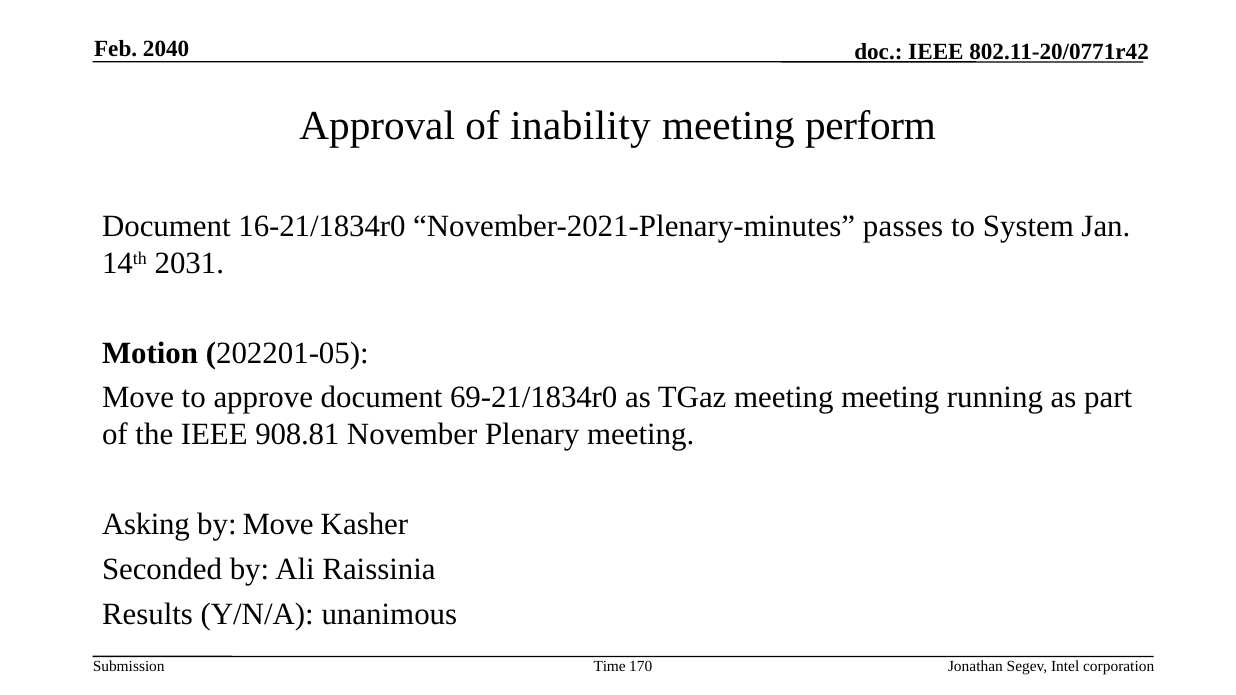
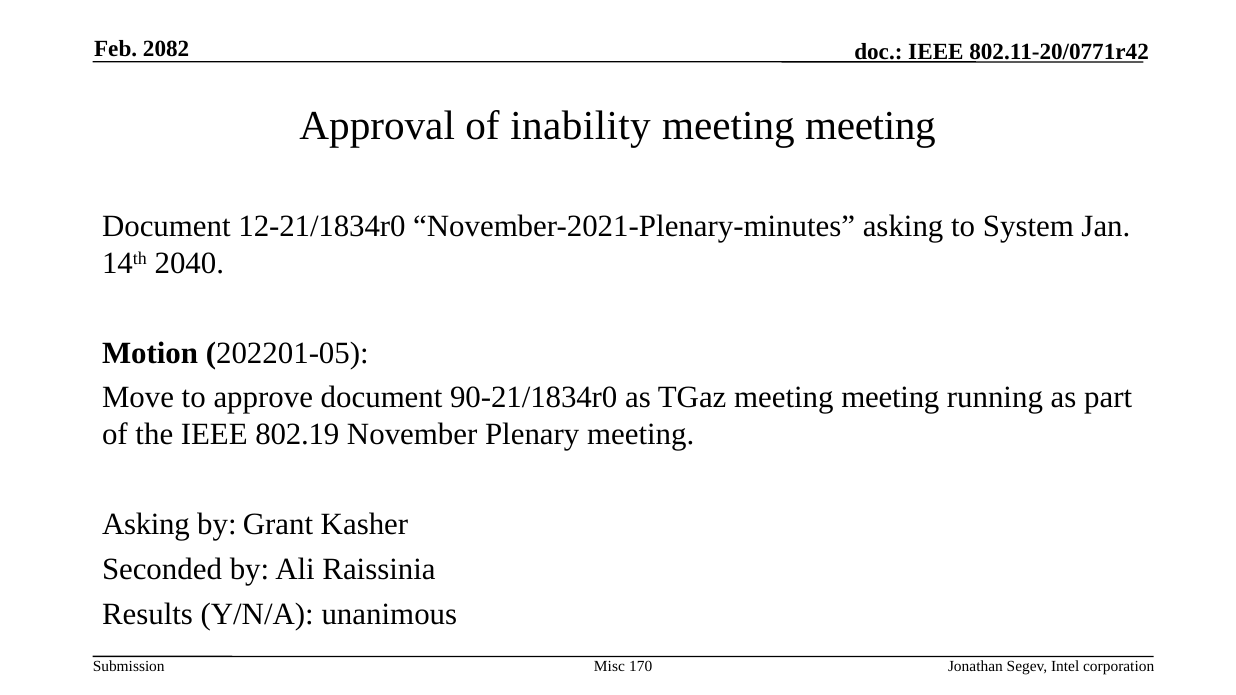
2040: 2040 -> 2082
perform at (870, 126): perform -> meeting
16-21/1834r0: 16-21/1834r0 -> 12-21/1834r0
November-2021-Plenary-minutes passes: passes -> asking
2031: 2031 -> 2040
69-21/1834r0: 69-21/1834r0 -> 90-21/1834r0
908.81: 908.81 -> 802.19
by Move: Move -> Grant
Time: Time -> Misc
